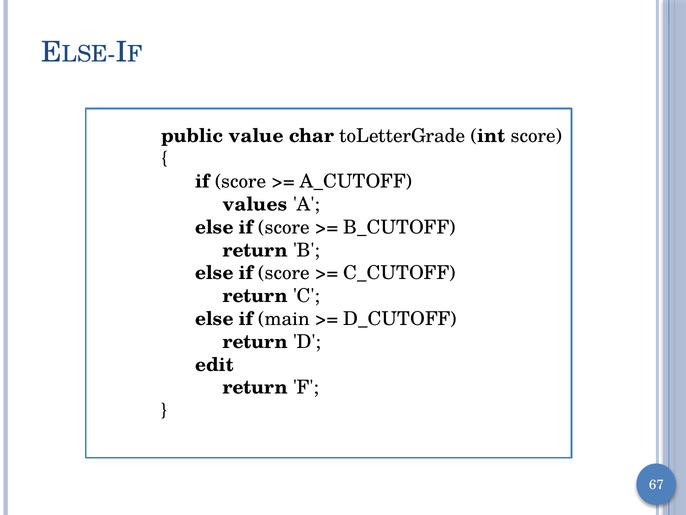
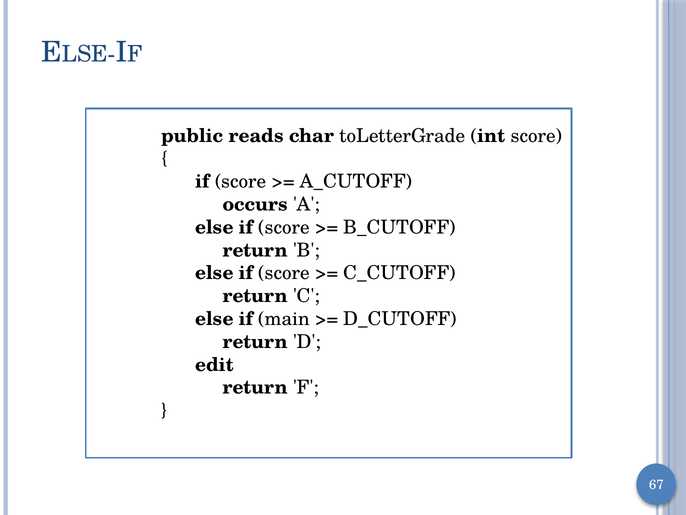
value: value -> reads
values: values -> occurs
